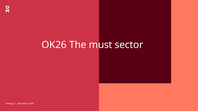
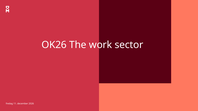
must: must -> work
